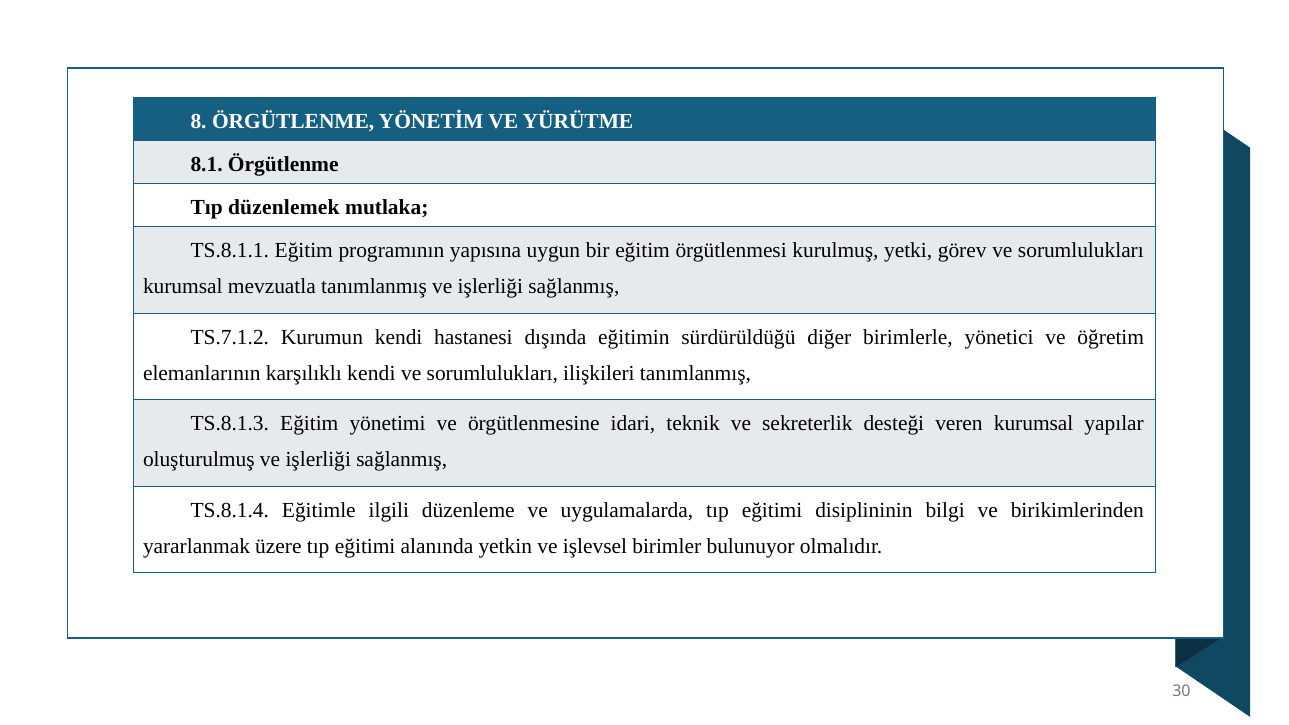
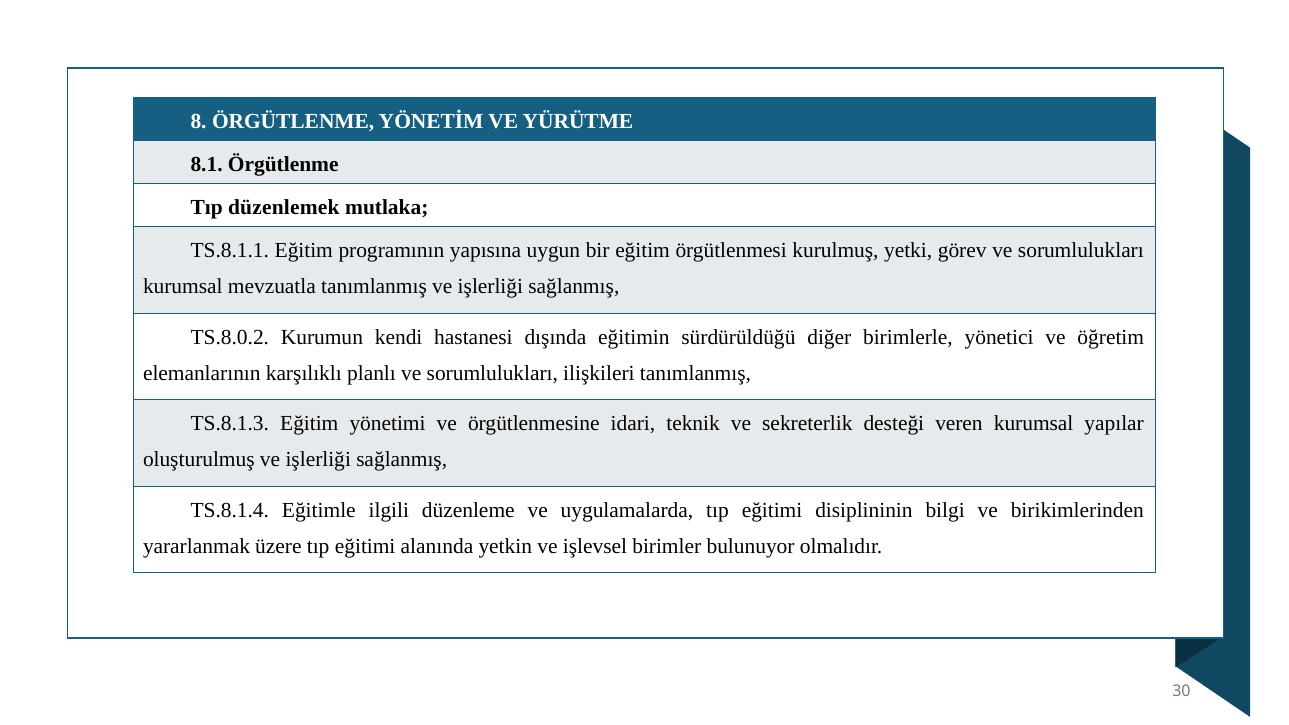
TS.7.1.2: TS.7.1.2 -> TS.8.0.2
karşılıklı kendi: kendi -> planlı
